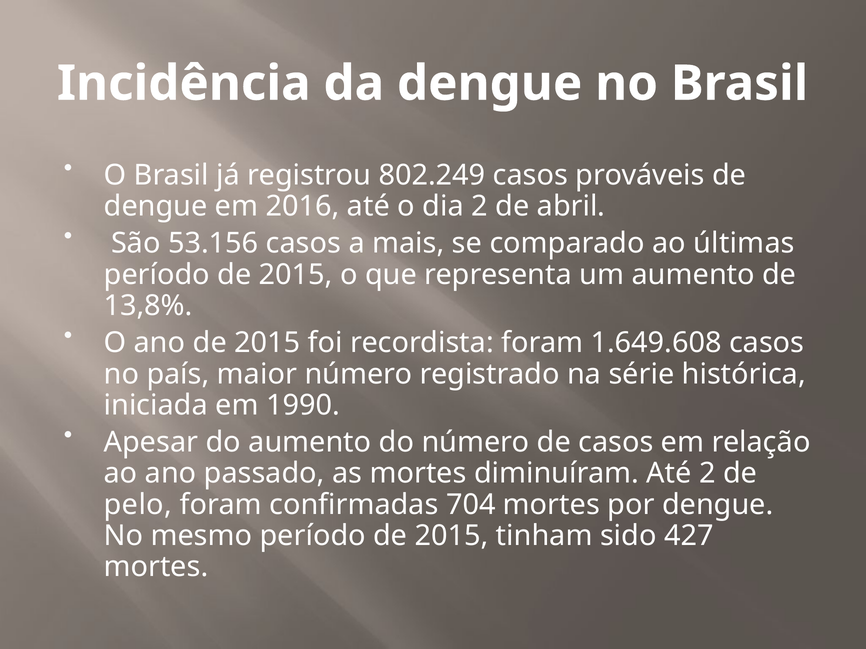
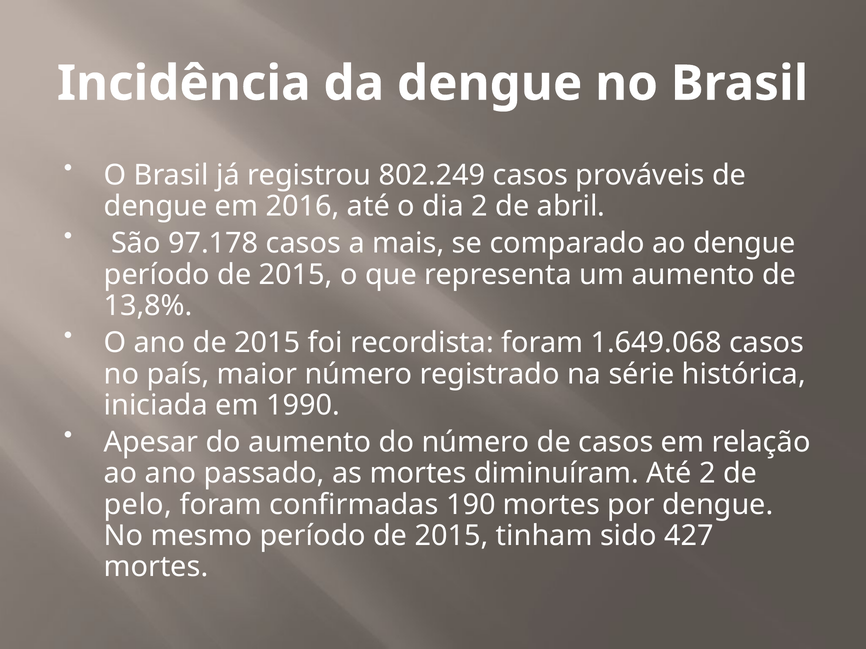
53.156: 53.156 -> 97.178
ao últimas: últimas -> dengue
1.649.608: 1.649.608 -> 1.649.068
704: 704 -> 190
